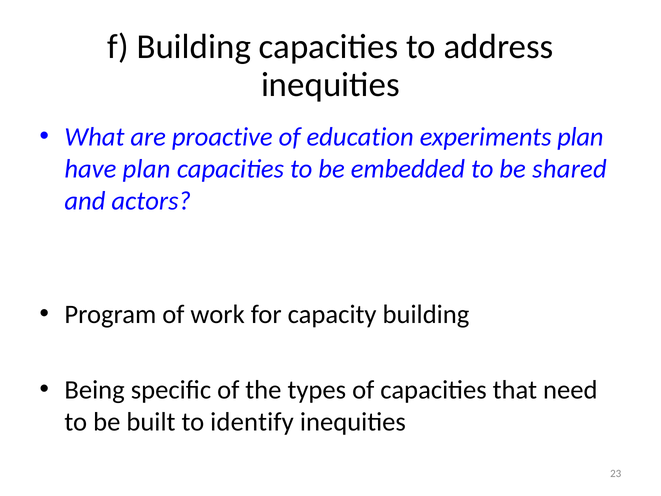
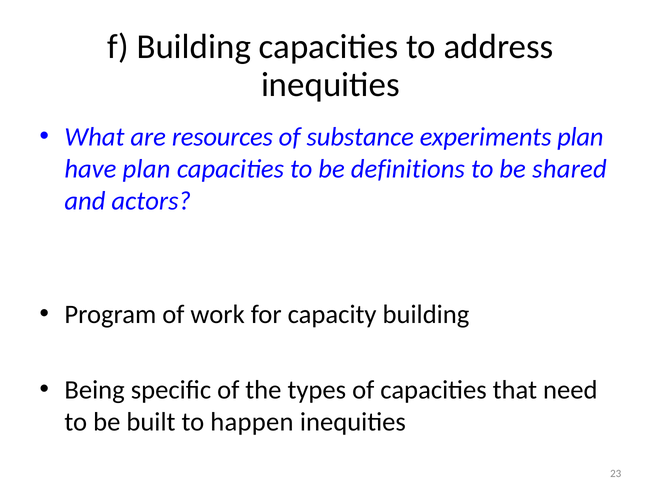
proactive: proactive -> resources
education: education -> substance
embedded: embedded -> definitions
identify: identify -> happen
